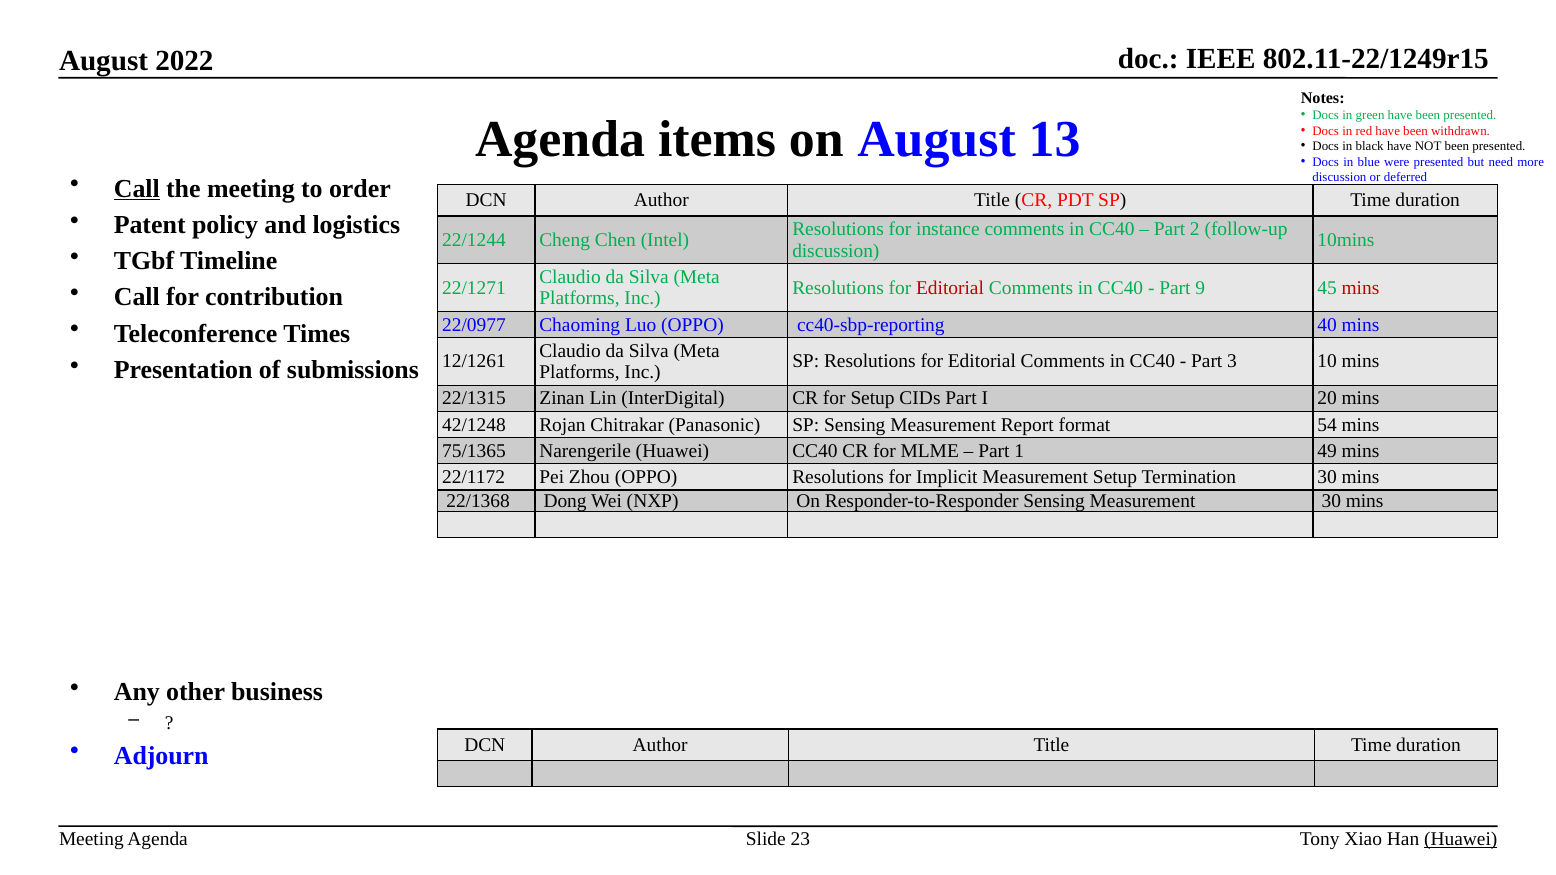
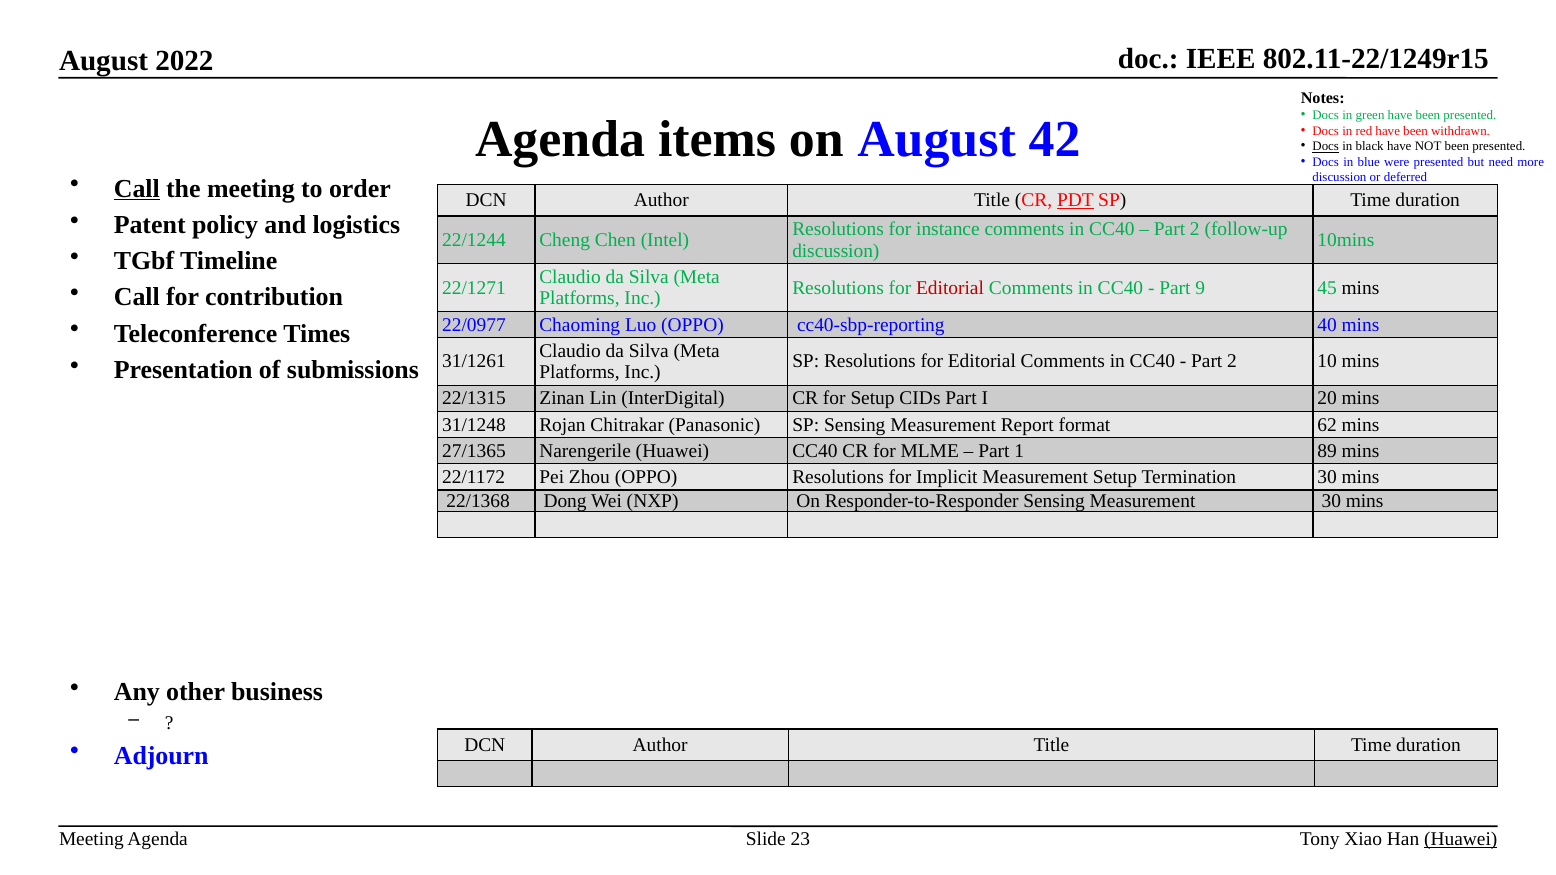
13: 13 -> 42
Docs at (1326, 146) underline: none -> present
PDT underline: none -> present
mins at (1361, 288) colour: red -> black
12/1261: 12/1261 -> 31/1261
3 at (1232, 362): 3 -> 2
42/1248: 42/1248 -> 31/1248
54: 54 -> 62
75/1365: 75/1365 -> 27/1365
49: 49 -> 89
